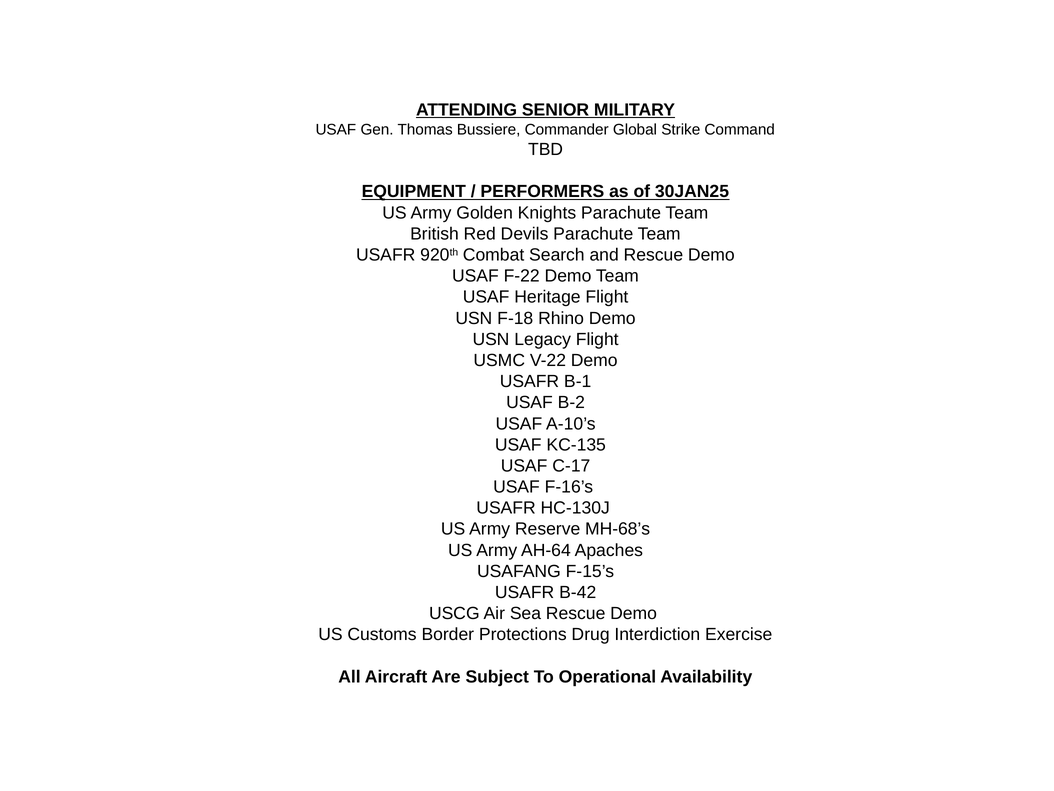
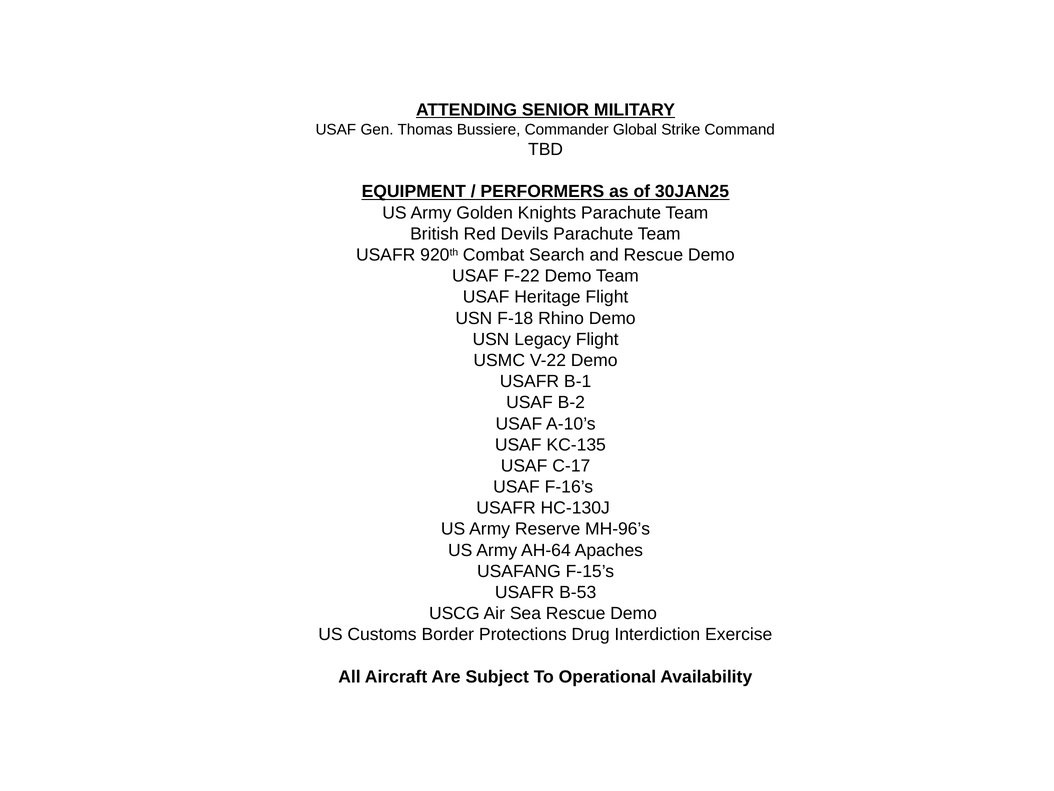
MH-68’s: MH-68’s -> MH-96’s
B-42: B-42 -> B-53
